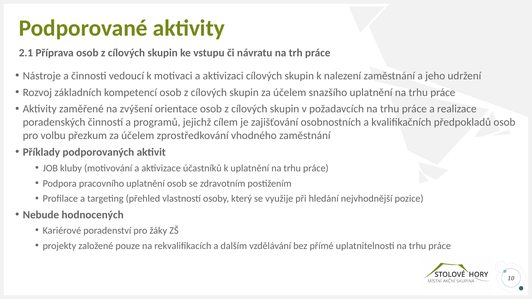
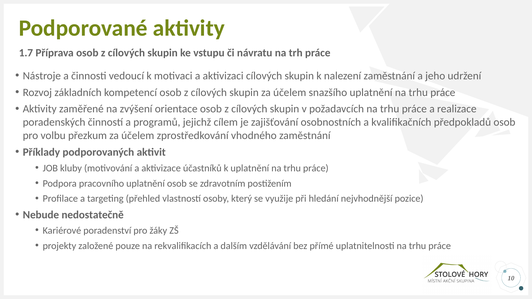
2.1: 2.1 -> 1.7
hodnocených: hodnocených -> nedostatečně
